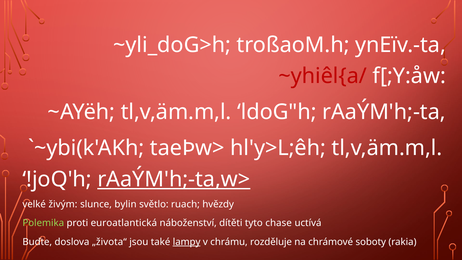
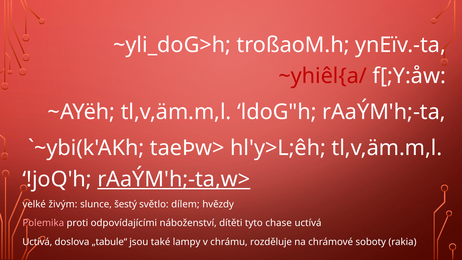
bylin: bylin -> šestý
ruach: ruach -> dílem
Polemika colour: light green -> pink
euroatlantická: euroatlantická -> odpovídajícími
Buďte at (37, 242): Buďte -> Uctívá
„života“: „života“ -> „tabule“
lampy underline: present -> none
